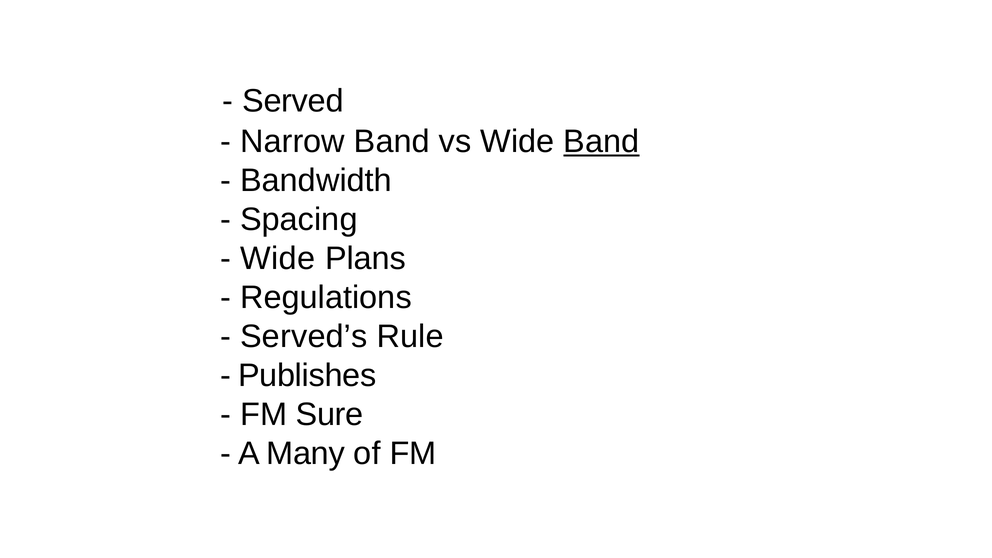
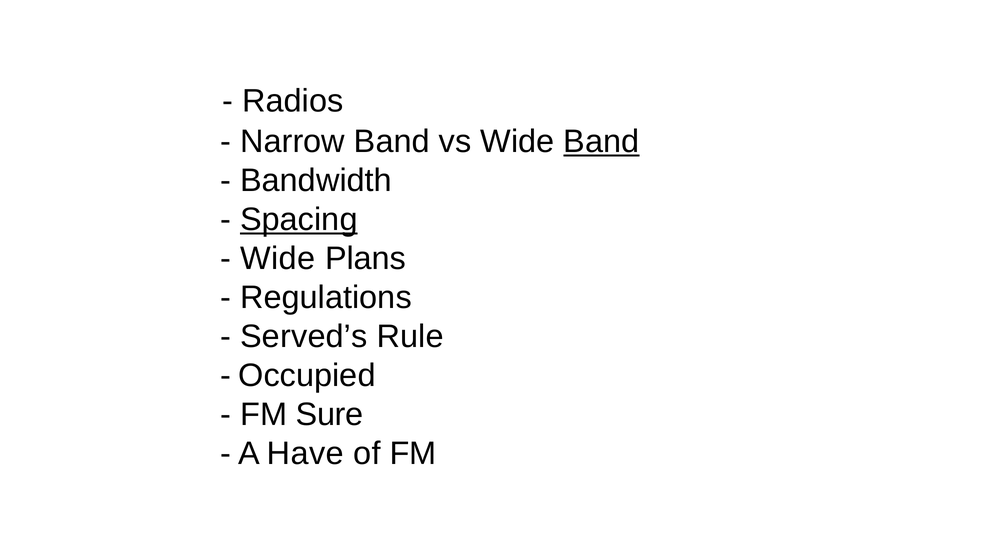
Served: Served -> Radios
Spacing underline: none -> present
Publishes: Publishes -> Occupied
Many: Many -> Have
